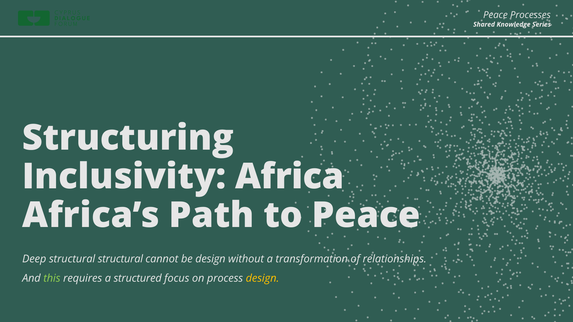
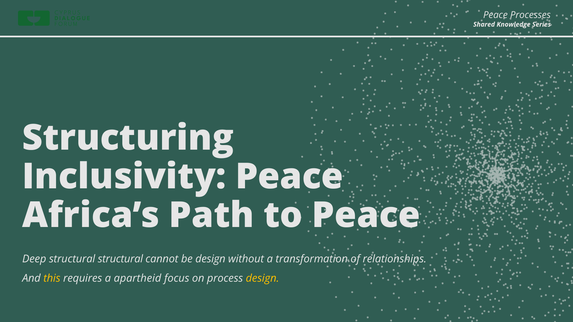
Inclusivity Africa: Africa -> Peace
this colour: light green -> yellow
structured: structured -> apartheid
